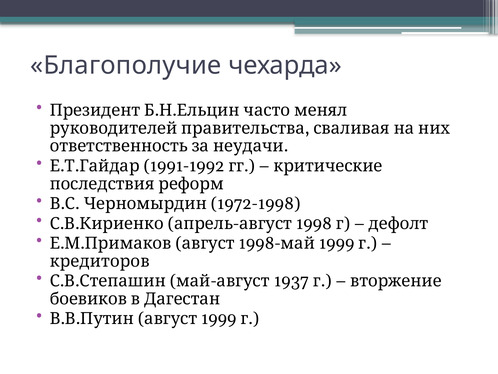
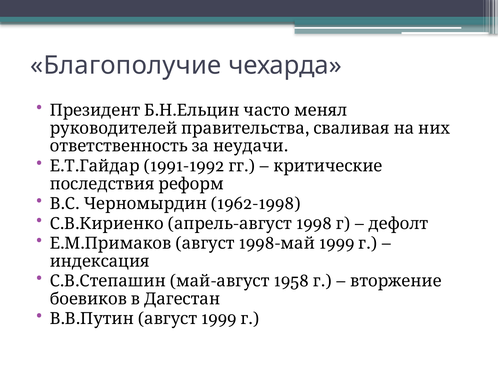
1972-1998: 1972-1998 -> 1962-1998
кредиторов: кредиторов -> индексация
1937: 1937 -> 1958
